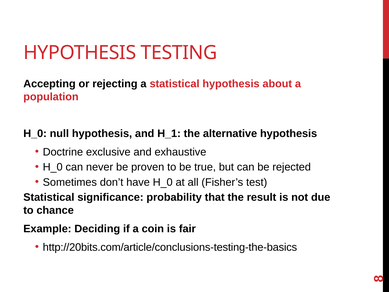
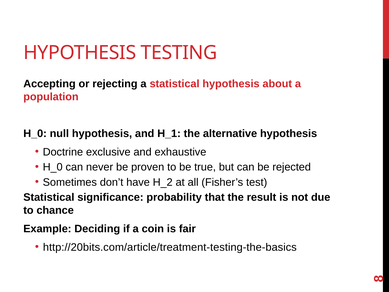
have H_0: H_0 -> H_2
http://20bits.com/article/conclusions-testing-the-basics: http://20bits.com/article/conclusions-testing-the-basics -> http://20bits.com/article/treatment-testing-the-basics
